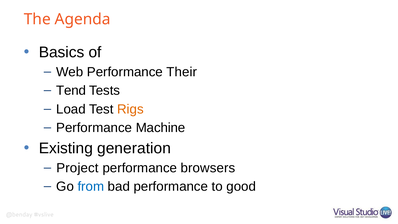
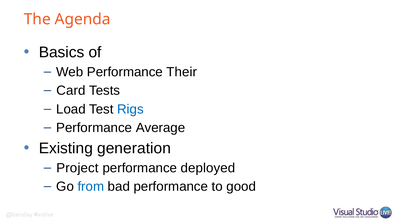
Tend: Tend -> Card
Rigs colour: orange -> blue
Machine: Machine -> Average
browsers: browsers -> deployed
